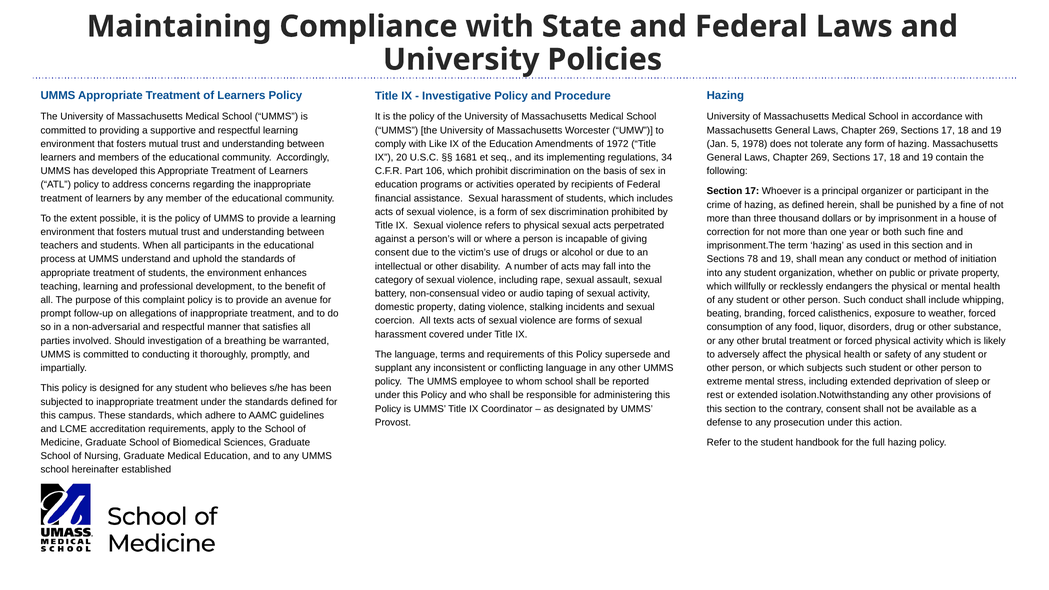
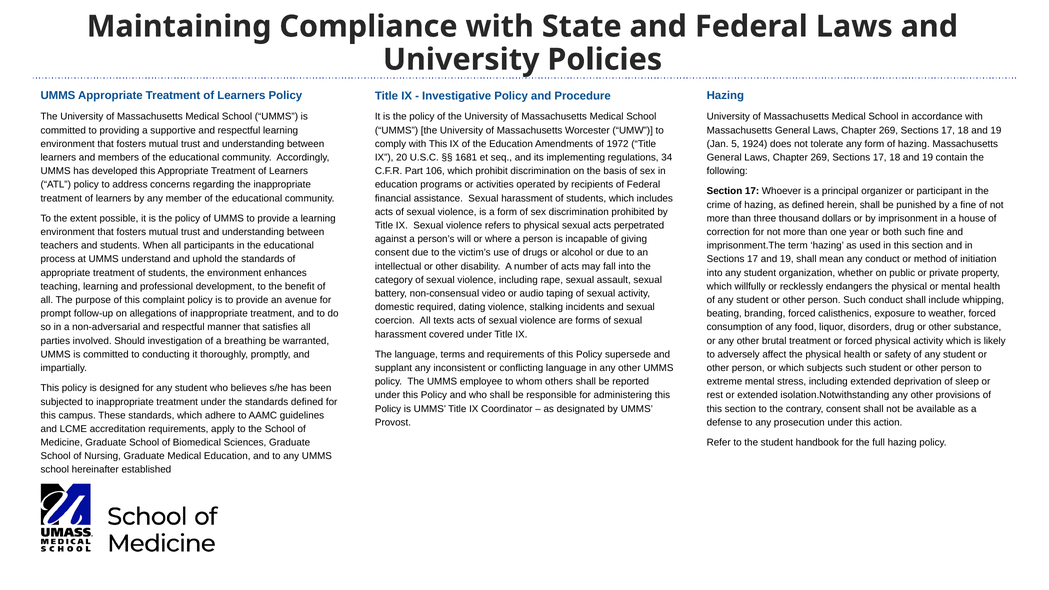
with Like: Like -> This
1978: 1978 -> 1924
78 at (753, 259): 78 -> 17
domestic property: property -> required
whom school: school -> others
